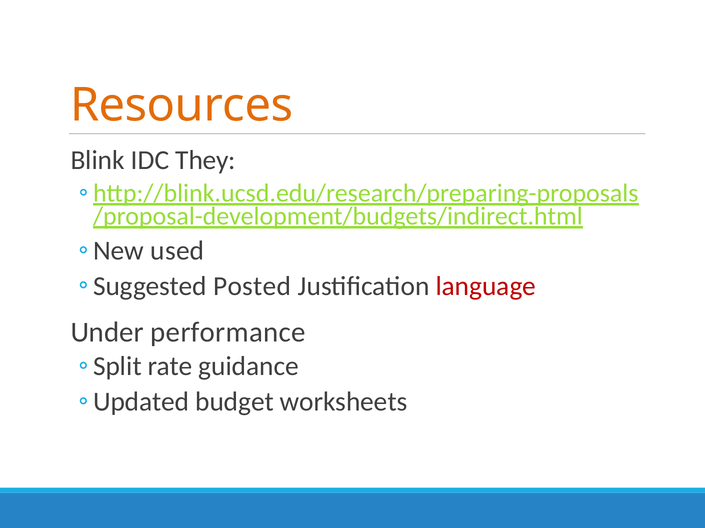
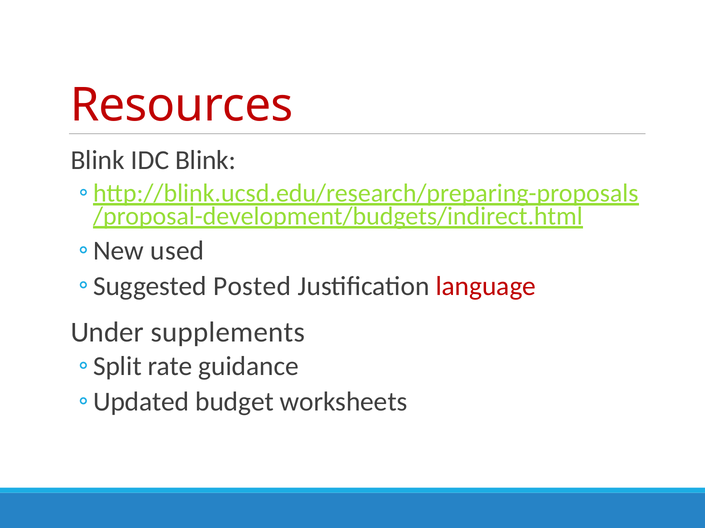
Resources colour: orange -> red
IDC They: They -> Blink
performance: performance -> supplements
